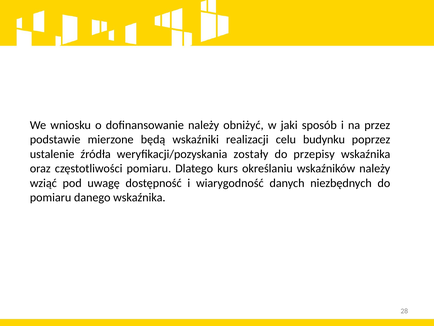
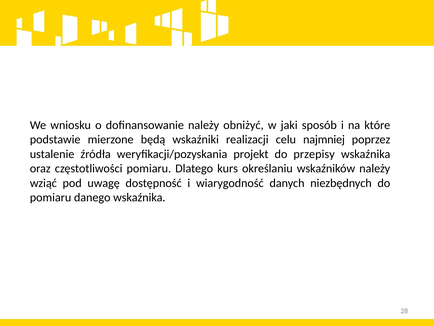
przez: przez -> które
budynku: budynku -> najmniej
zostały: zostały -> projekt
